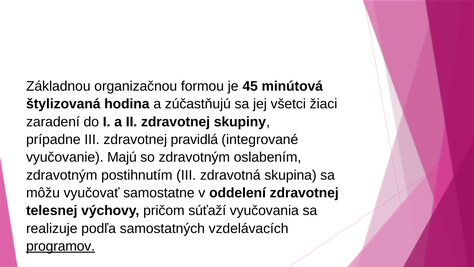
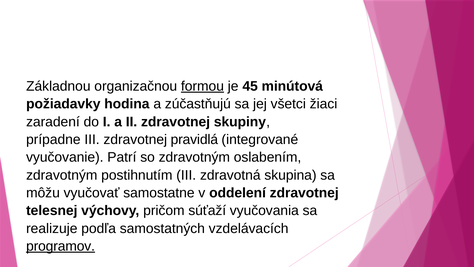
formou underline: none -> present
štylizovaná: štylizovaná -> požiadavky
Majú: Majú -> Patrí
